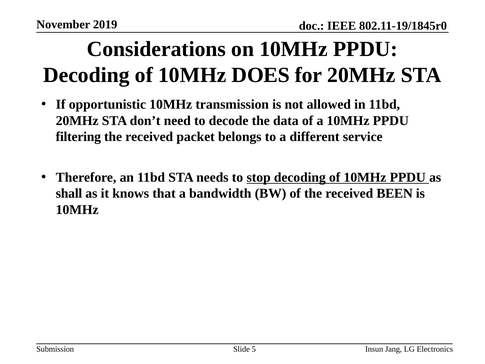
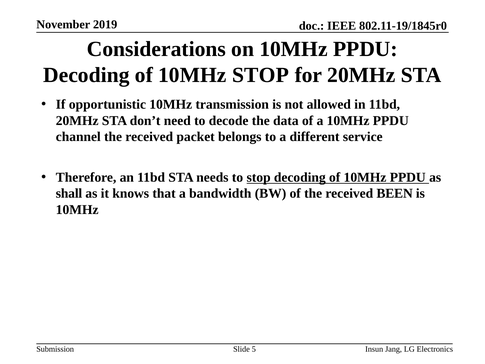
10MHz DOES: DOES -> STOP
filtering: filtering -> channel
